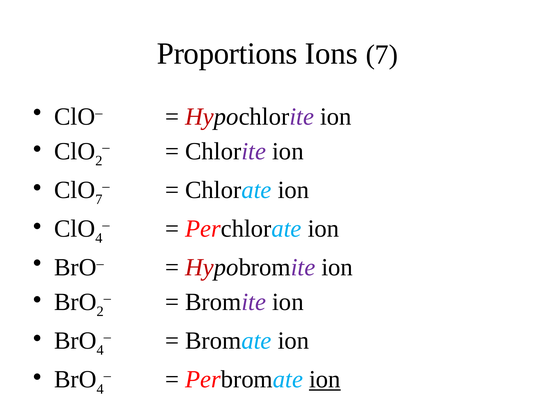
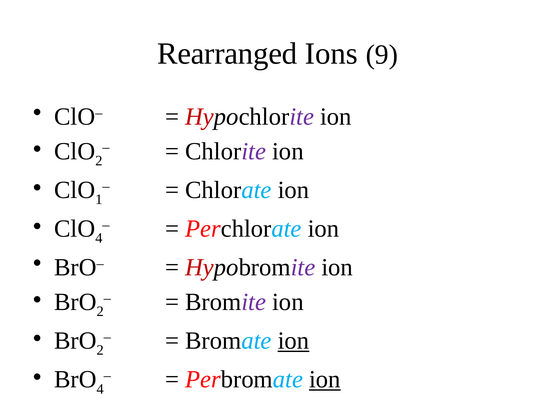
Proportions: Proportions -> Rearranged
Ions 7: 7 -> 9
7 at (99, 199): 7 -> 1
4 at (100, 350): 4 -> 2
ion at (293, 340) underline: none -> present
